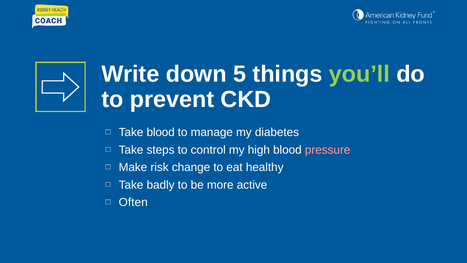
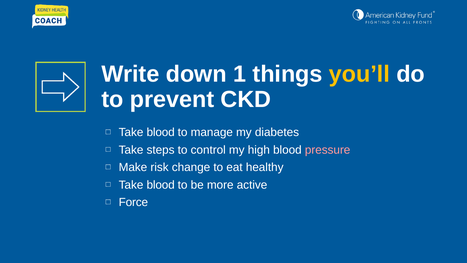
5: 5 -> 1
you’ll colour: light green -> yellow
badly at (161, 185): badly -> blood
Often: Often -> Force
